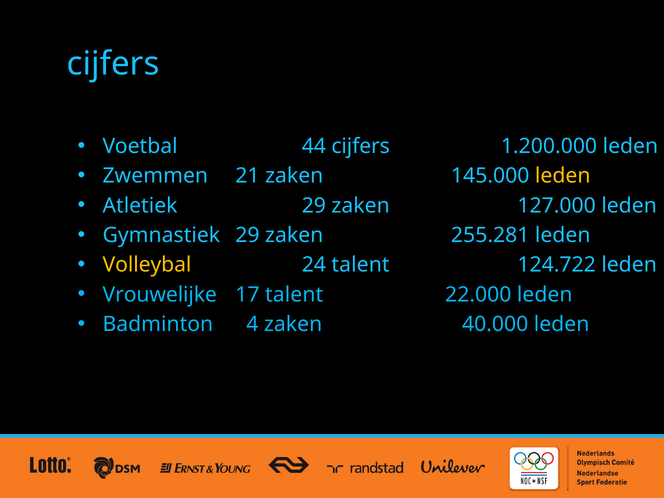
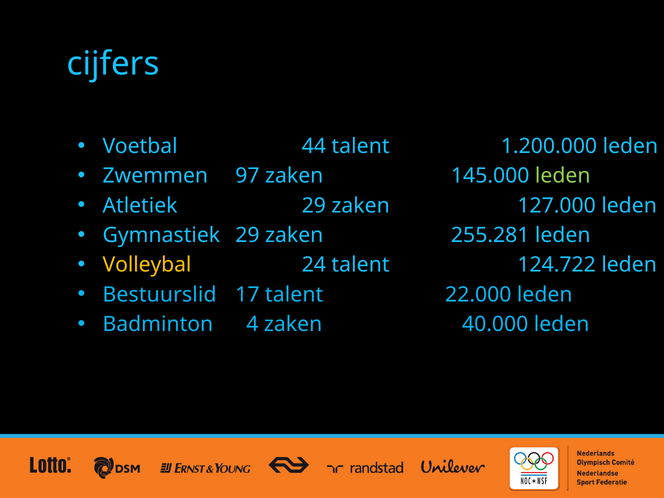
44 cijfers: cijfers -> talent
21: 21 -> 97
leden at (563, 176) colour: yellow -> light green
Vrouwelijke: Vrouwelijke -> Bestuurslid
